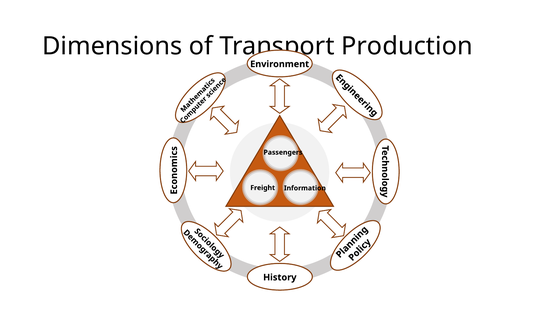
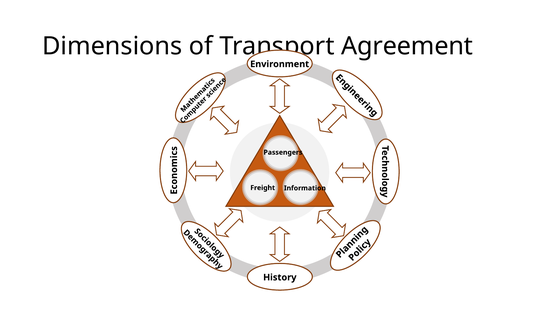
Production: Production -> Agreement
